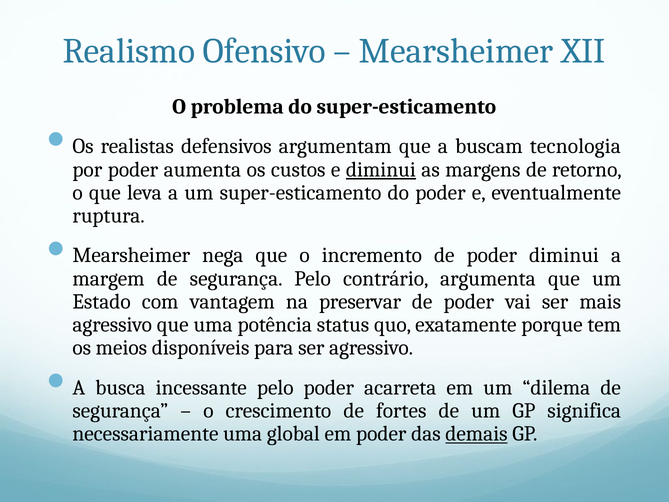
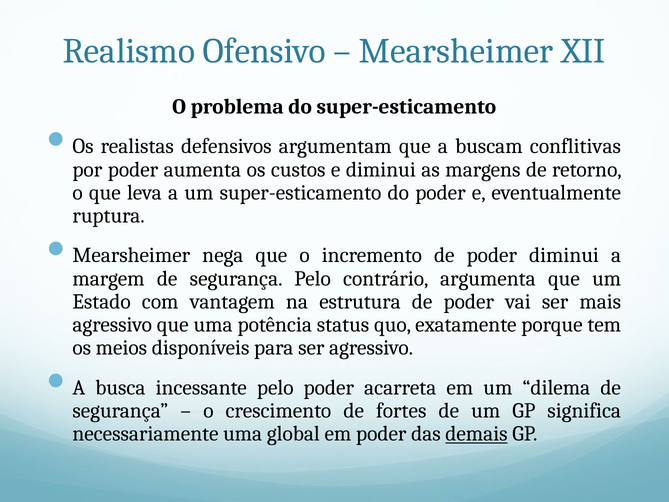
tecnologia: tecnologia -> conflitivas
diminui at (381, 169) underline: present -> none
preservar: preservar -> estrutura
